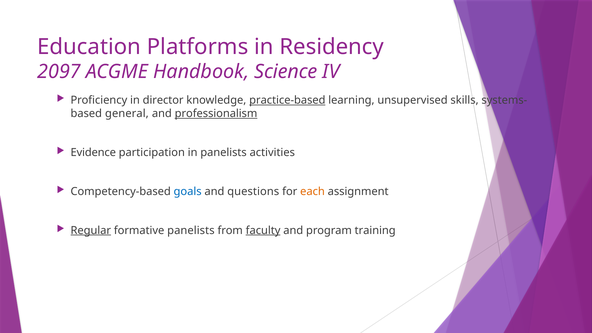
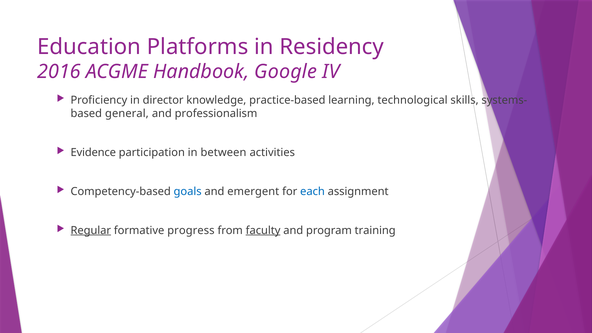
2097: 2097 -> 2016
Science: Science -> Google
practice-based underline: present -> none
unsupervised: unsupervised -> technological
professionalism underline: present -> none
in panelists: panelists -> between
questions: questions -> emergent
each colour: orange -> blue
formative panelists: panelists -> progress
